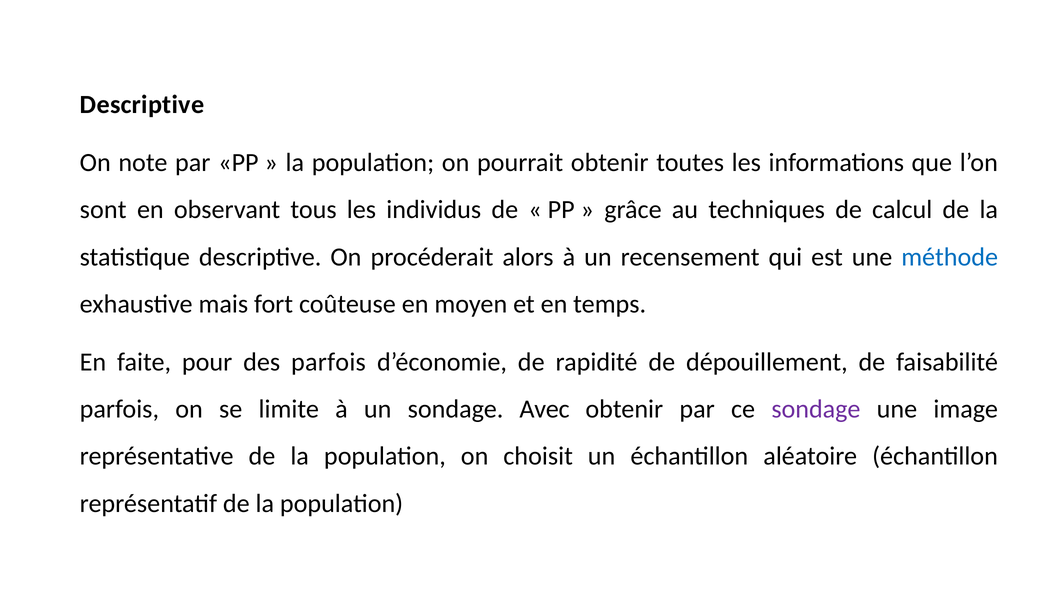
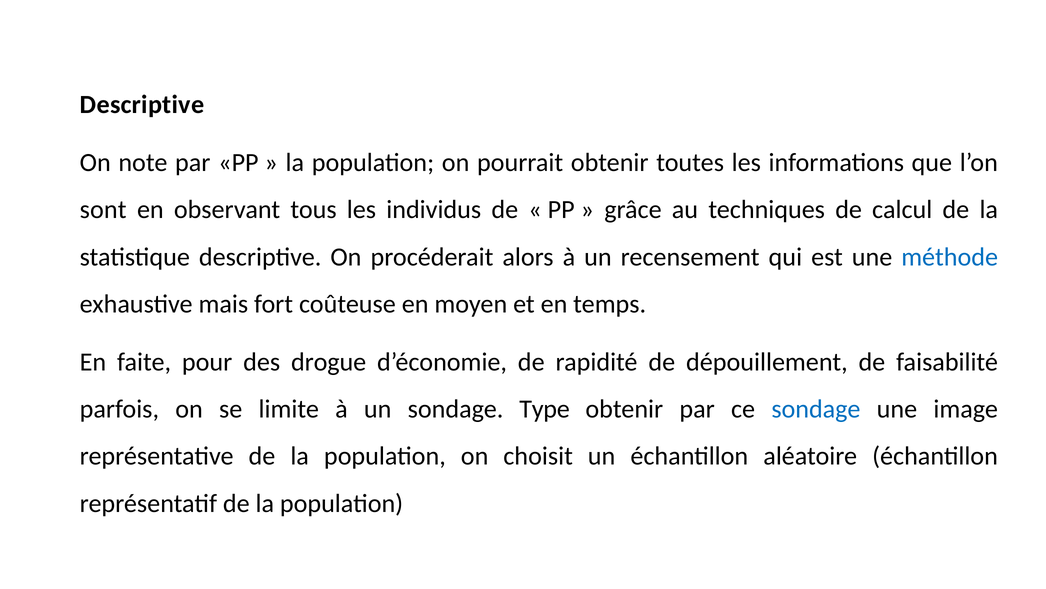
des parfois: parfois -> drogue
Avec: Avec -> Type
sondage at (816, 409) colour: purple -> blue
